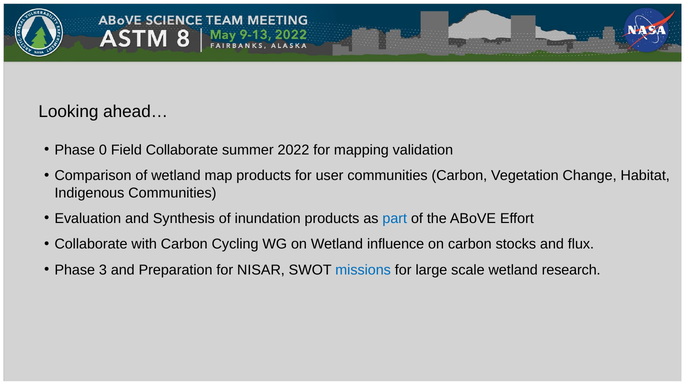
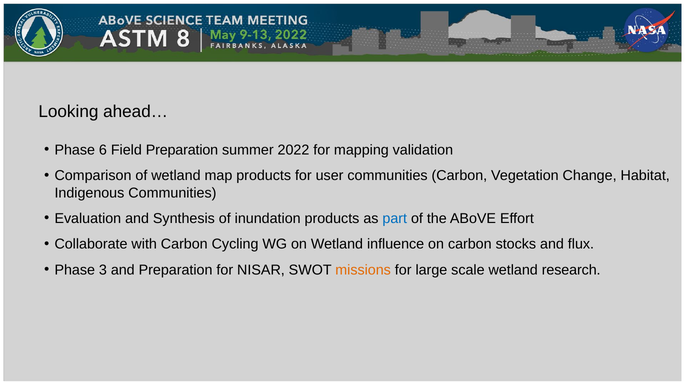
0: 0 -> 6
Field Collaborate: Collaborate -> Preparation
missions colour: blue -> orange
